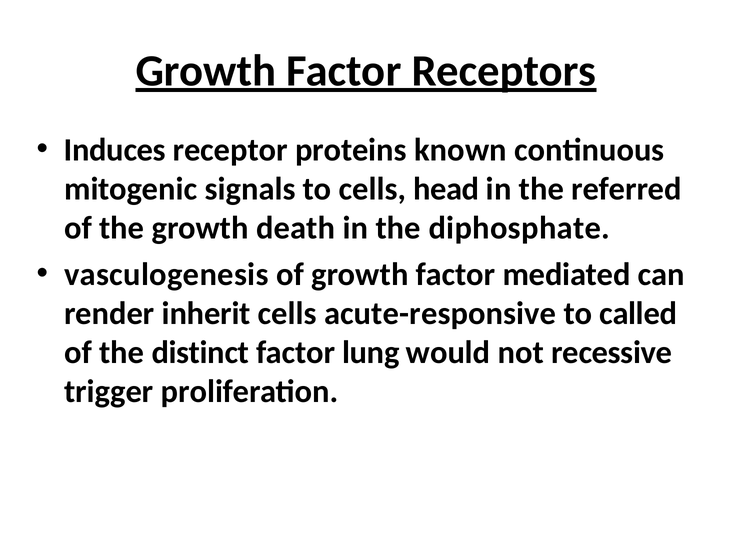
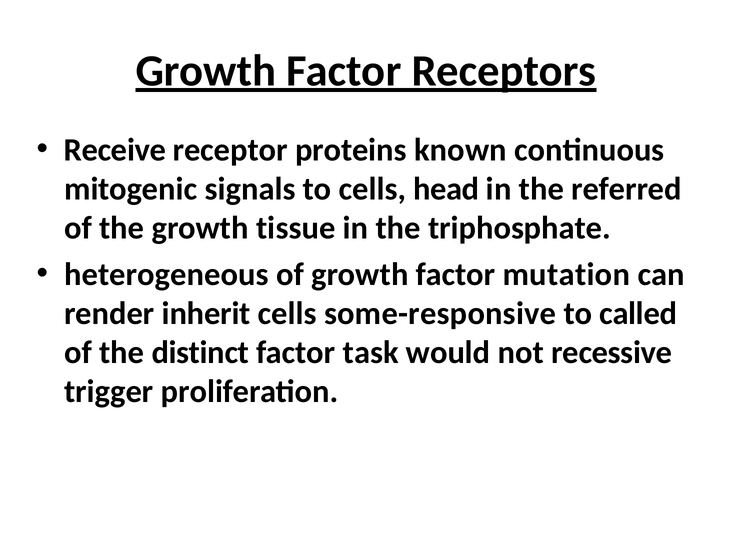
Induces: Induces -> Receive
death: death -> tissue
diphosphate: diphosphate -> triphosphate
vasculogenesis: vasculogenesis -> heterogeneous
mediated: mediated -> mutation
acute-responsive: acute-responsive -> some-responsive
lung: lung -> task
